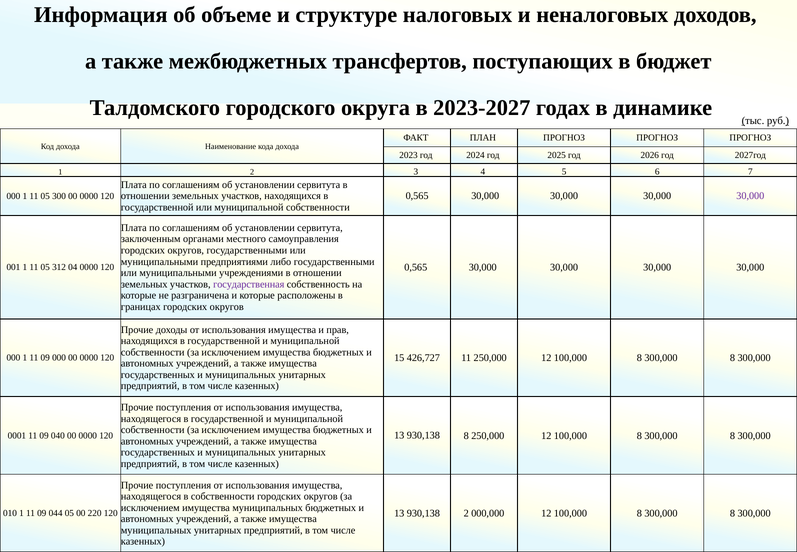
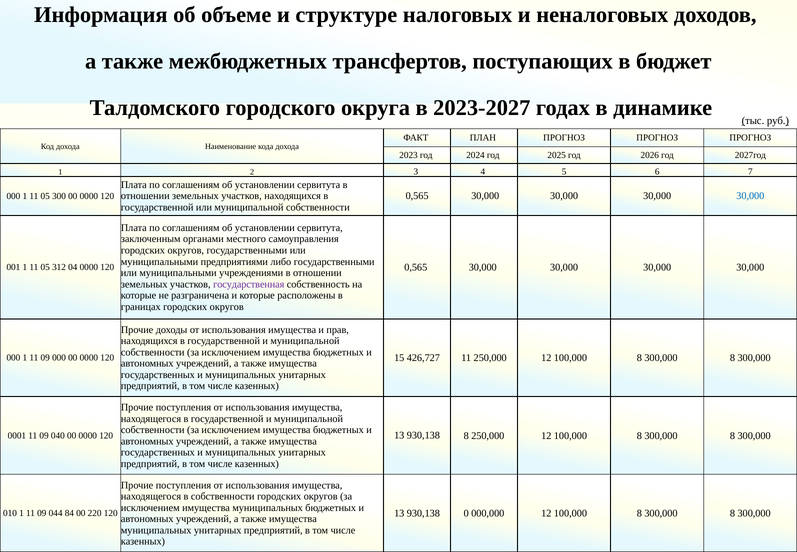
30,000 at (750, 196) colour: purple -> blue
2 at (466, 513): 2 -> 0
044 05: 05 -> 84
